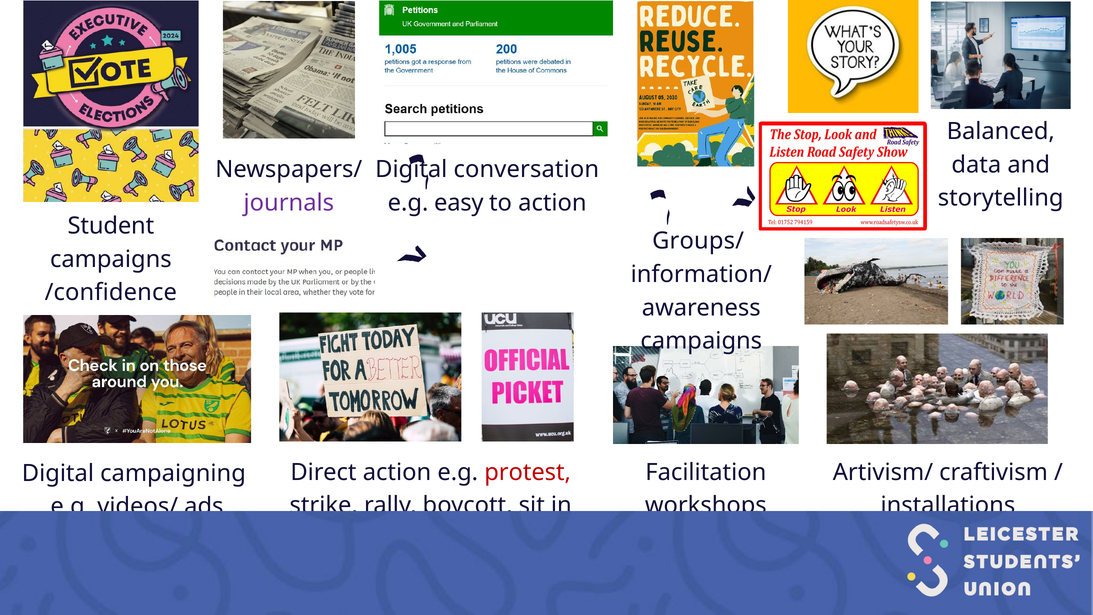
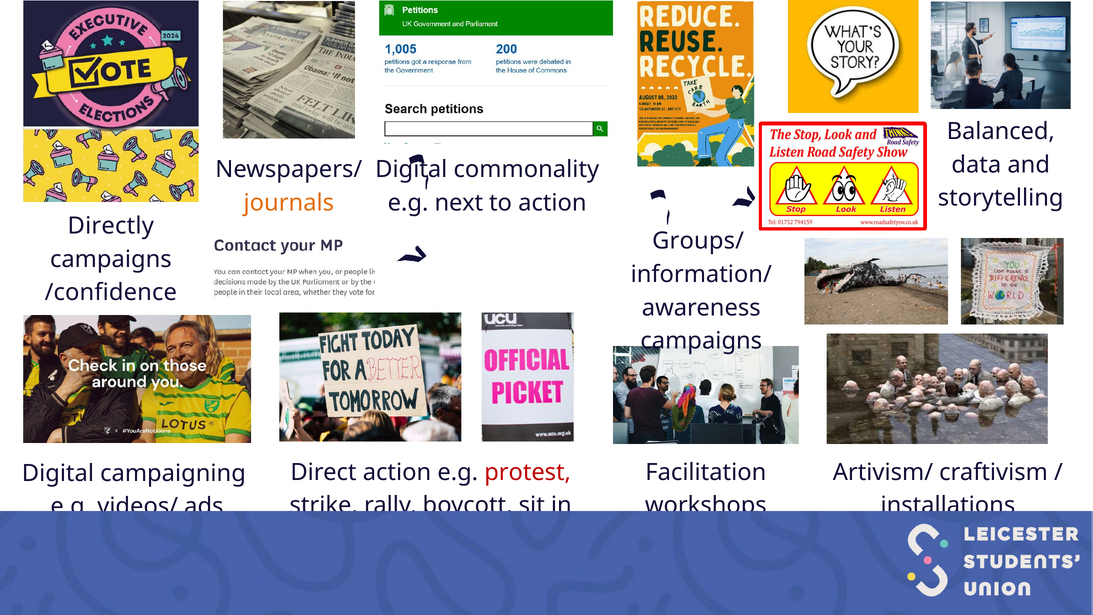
conversation: conversation -> commonality
journals colour: purple -> orange
easy: easy -> next
Student: Student -> Directly
